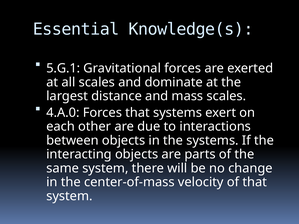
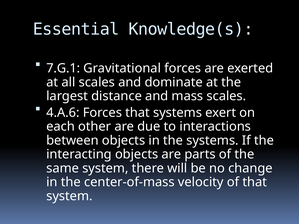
5.G.1: 5.G.1 -> 7.G.1
4.A.0: 4.A.0 -> 4.A.6
